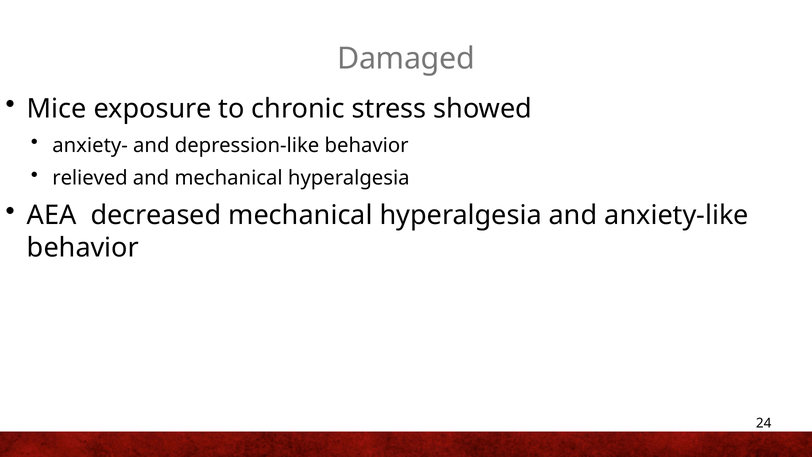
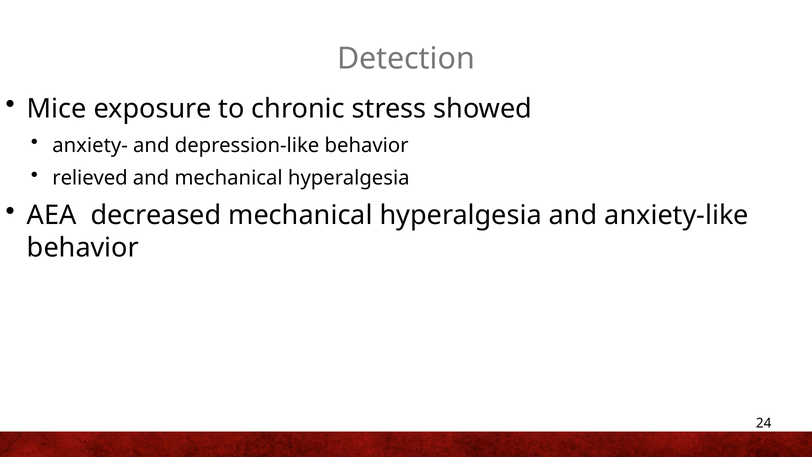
Damaged: Damaged -> Detection
